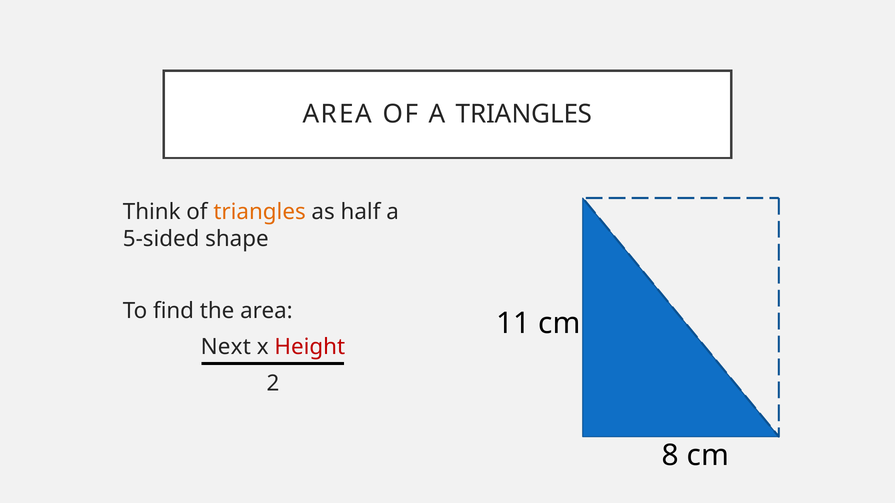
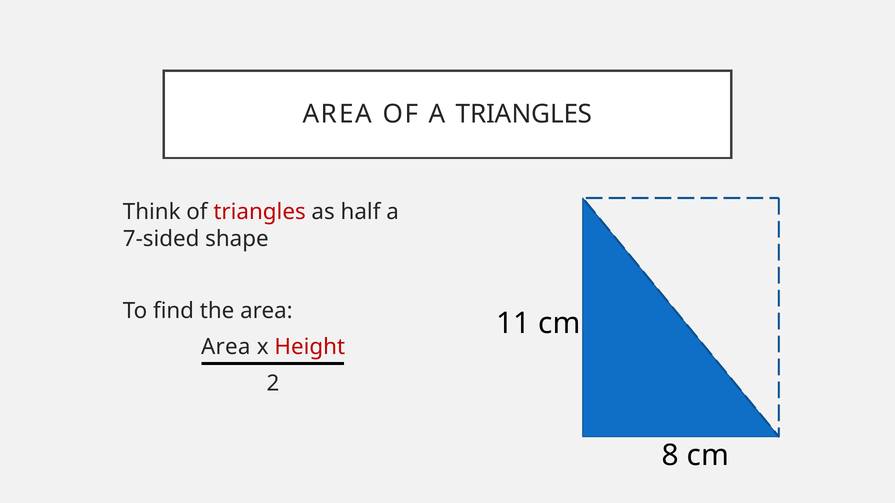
triangles at (260, 212) colour: orange -> red
5-sided: 5-sided -> 7-sided
Next at (226, 347): Next -> Area
